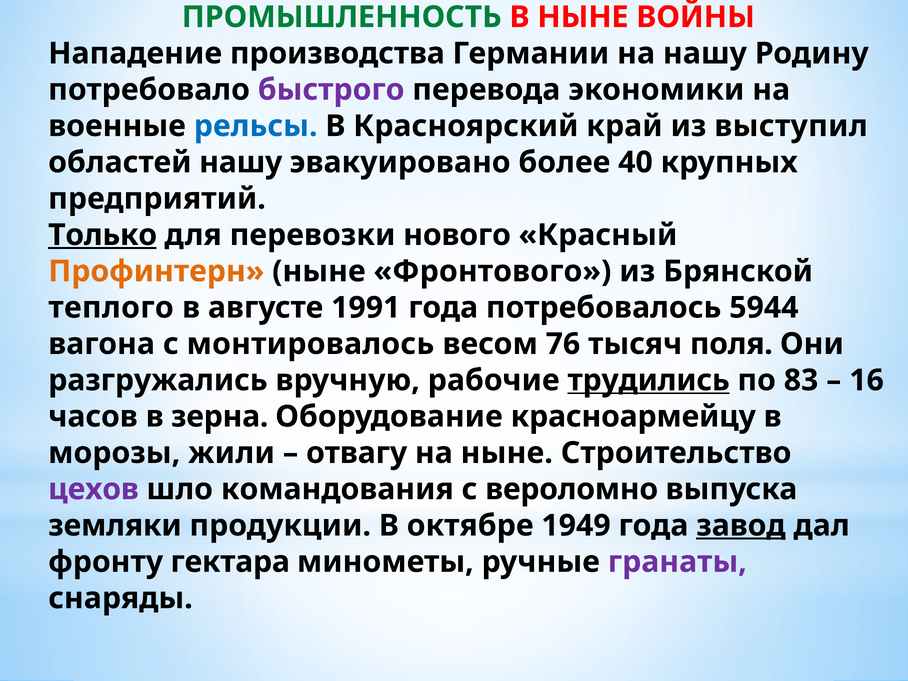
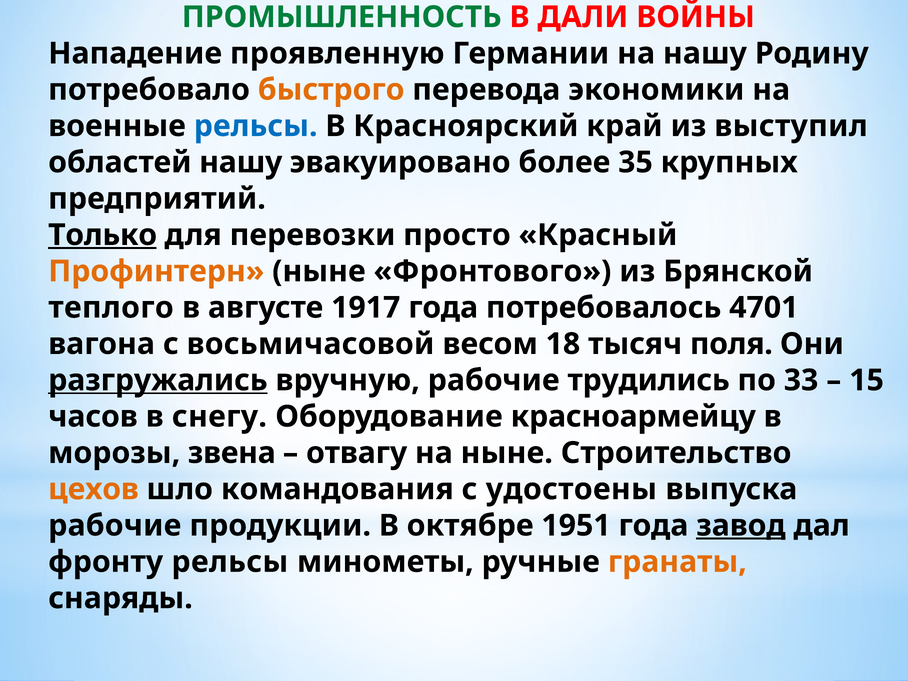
В НЫНЕ: НЫНЕ -> ДАЛИ
производства: производства -> проявленную
быстрого colour: purple -> orange
40: 40 -> 35
нового: нового -> просто
1991: 1991 -> 1917
5944: 5944 -> 4701
монтировалось: монтировалось -> восьмичасовой
76: 76 -> 18
разгружались underline: none -> present
трудились underline: present -> none
83: 83 -> 33
16: 16 -> 15
зерна: зерна -> снегу
жили: жили -> звена
цехов colour: purple -> orange
вероломно: вероломно -> удостоены
земляки at (115, 526): земляки -> рабочие
1949: 1949 -> 1951
фронту гектара: гектара -> рельсы
гранаты colour: purple -> orange
